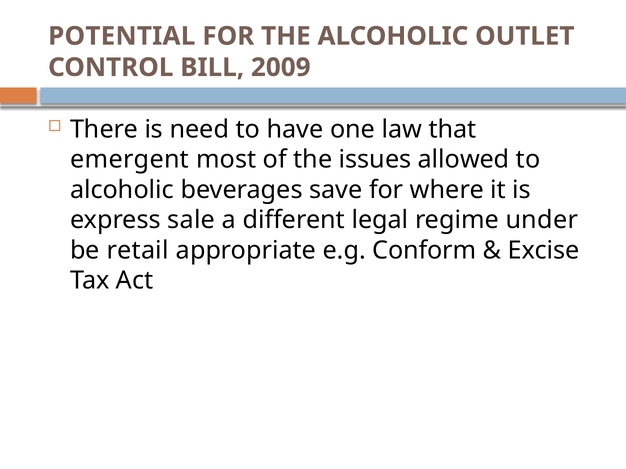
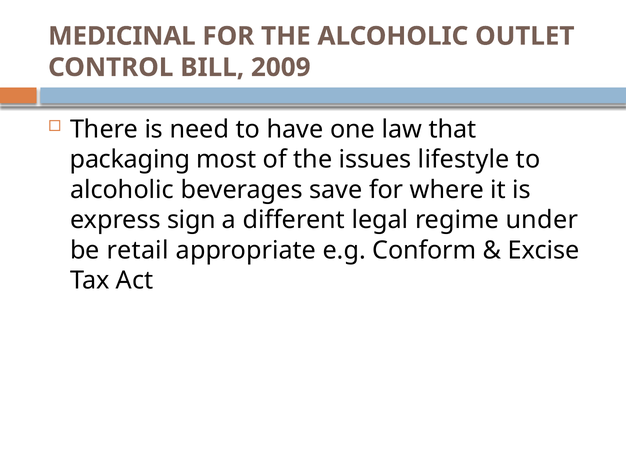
POTENTIAL: POTENTIAL -> MEDICINAL
emergent: emergent -> packaging
allowed: allowed -> lifestyle
sale: sale -> sign
